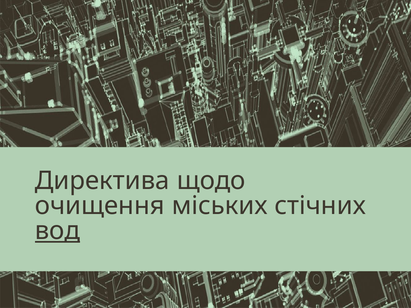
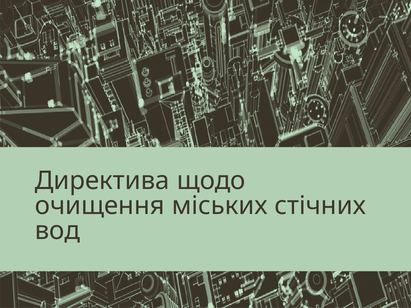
вод underline: present -> none
